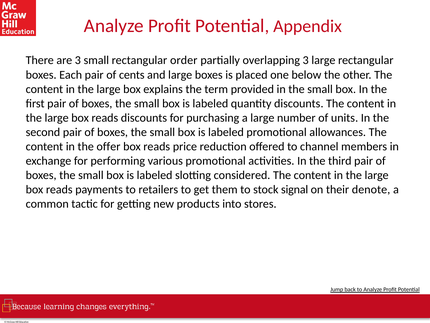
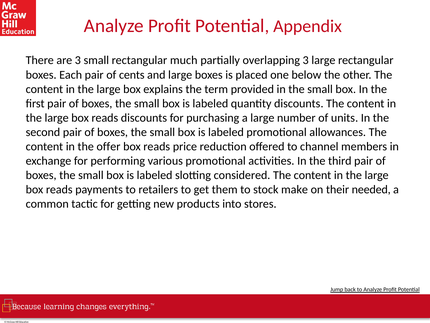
order: order -> much
signal: signal -> make
denote: denote -> needed
